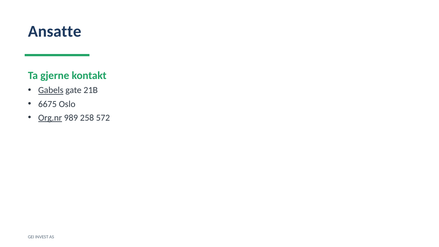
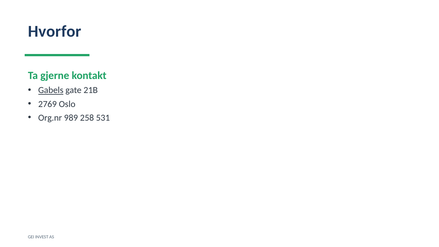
Ansatte: Ansatte -> Hvorfor
6675: 6675 -> 2769
Org.nr underline: present -> none
572: 572 -> 531
